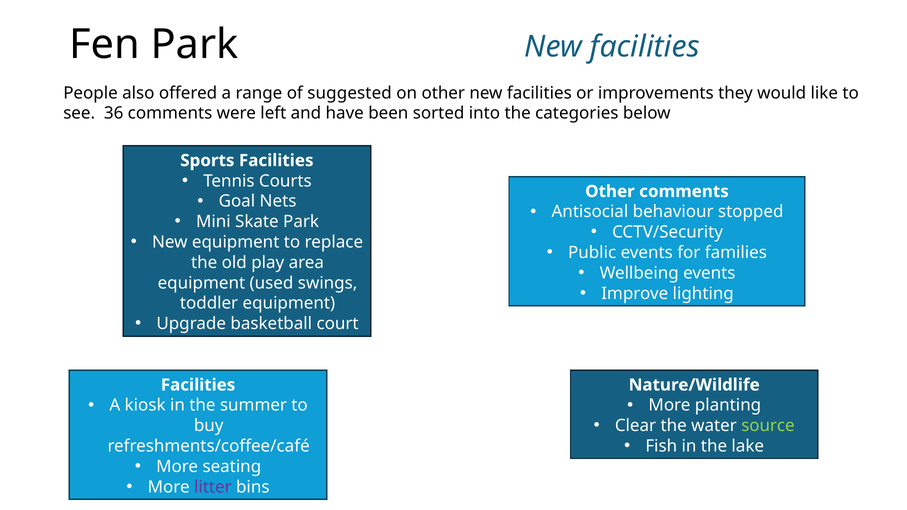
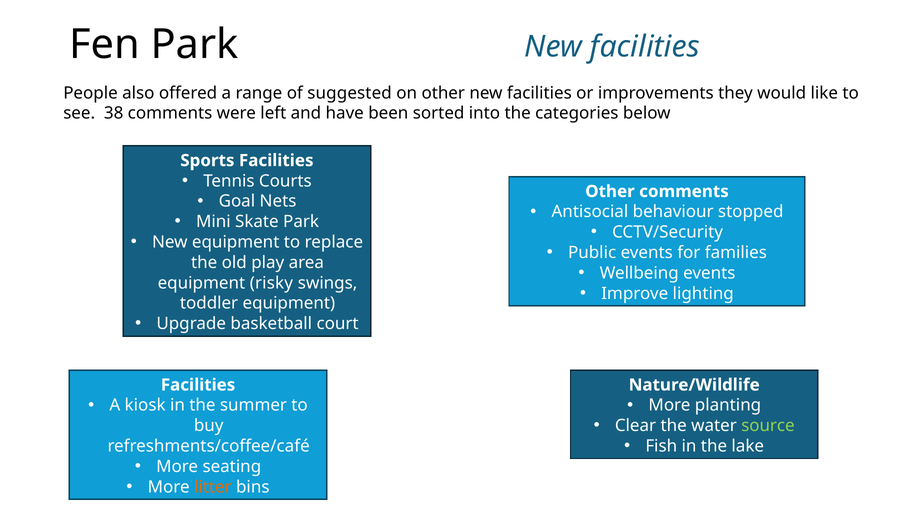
36: 36 -> 38
used: used -> risky
litter colour: purple -> orange
